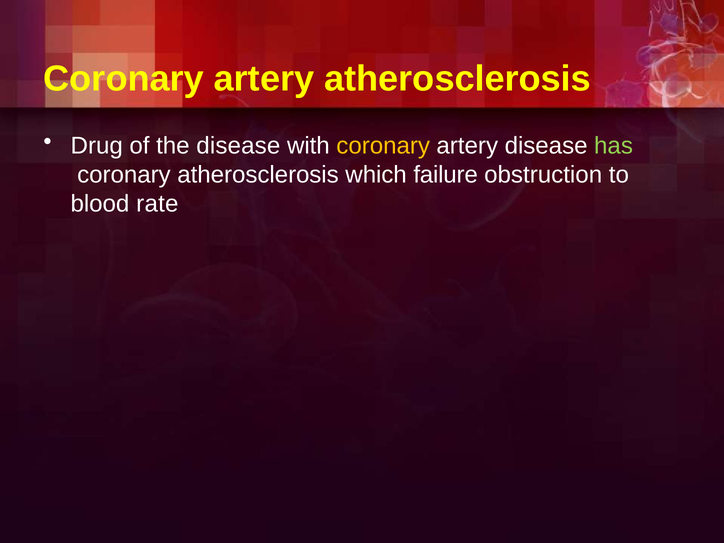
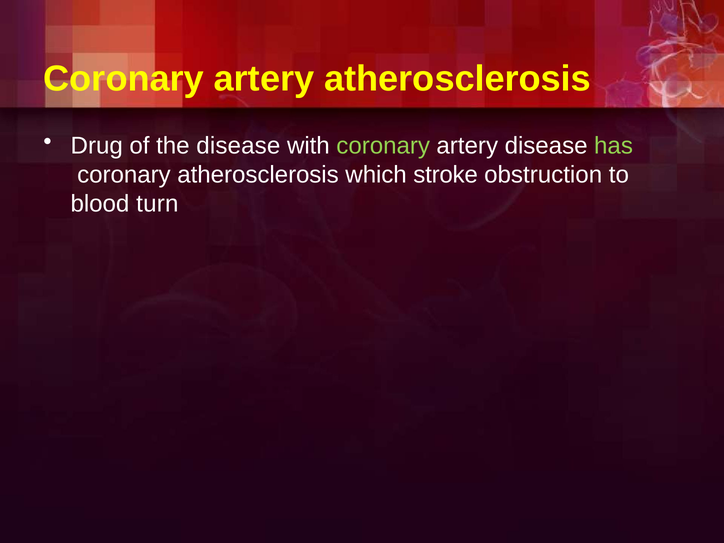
coronary at (383, 146) colour: yellow -> light green
failure: failure -> stroke
rate: rate -> turn
